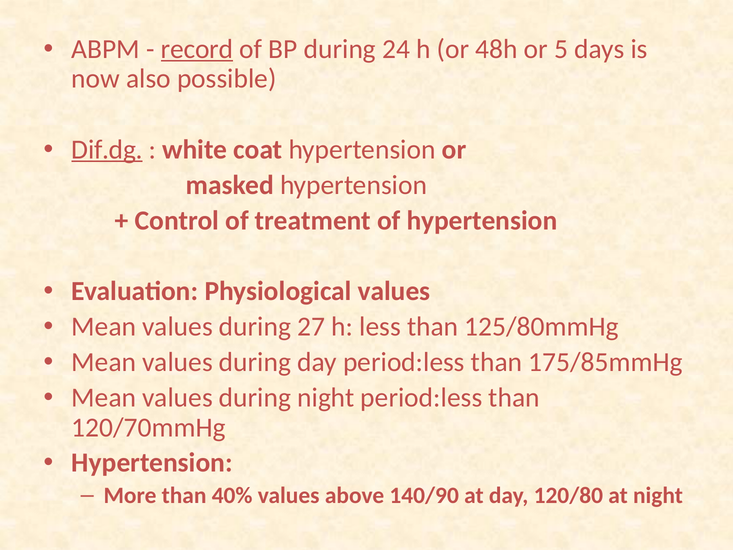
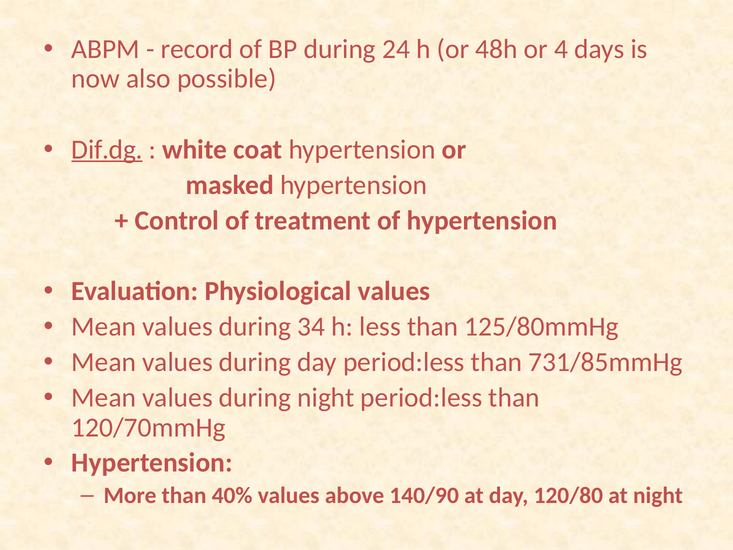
record underline: present -> none
5: 5 -> 4
27: 27 -> 34
175/85mmHg: 175/85mmHg -> 731/85mmHg
